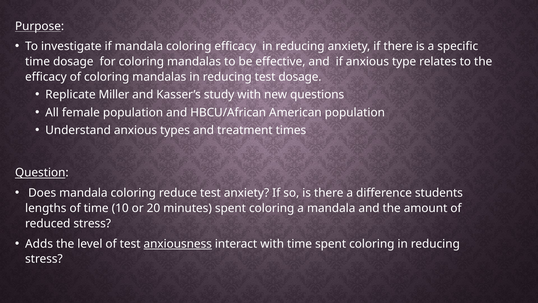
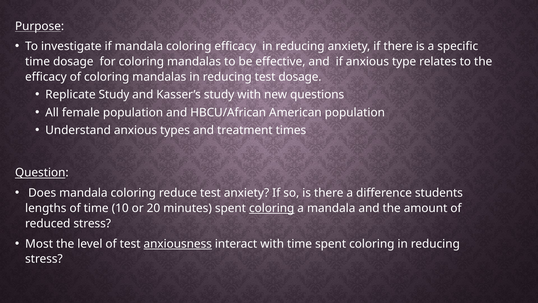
Replicate Miller: Miller -> Study
coloring at (272, 208) underline: none -> present
Adds: Adds -> Most
